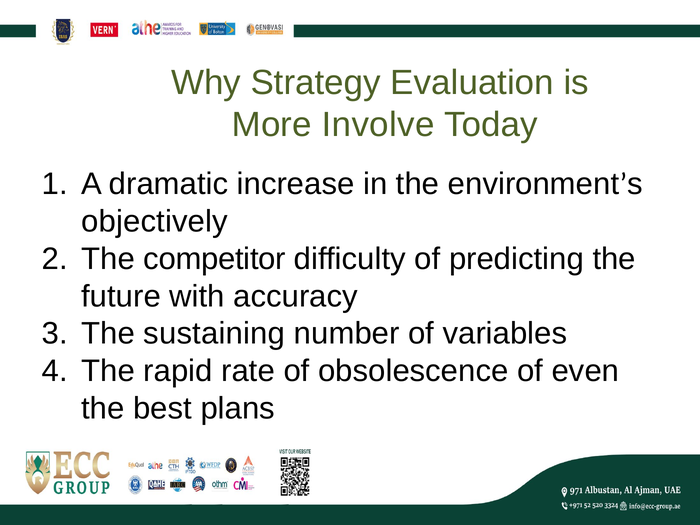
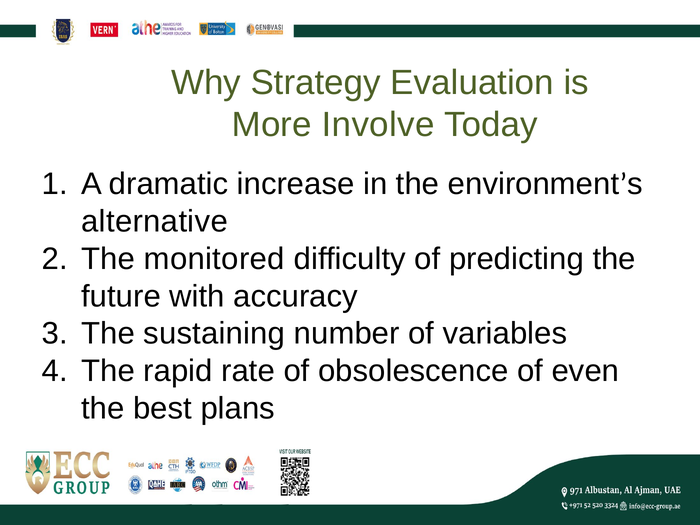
objectively: objectively -> alternative
competitor: competitor -> monitored
